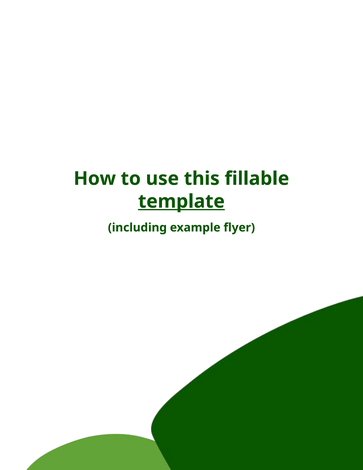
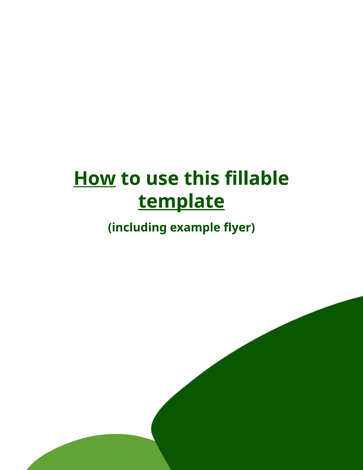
How underline: none -> present
